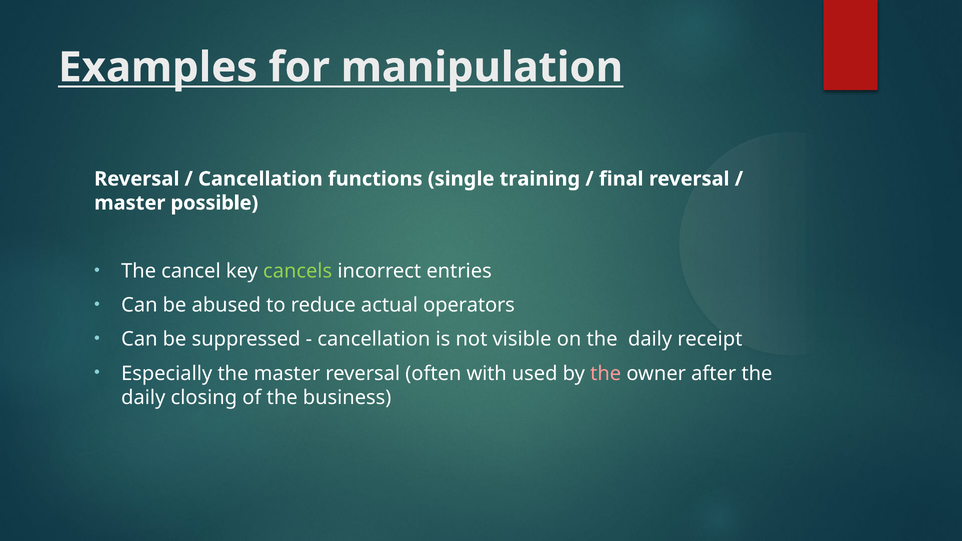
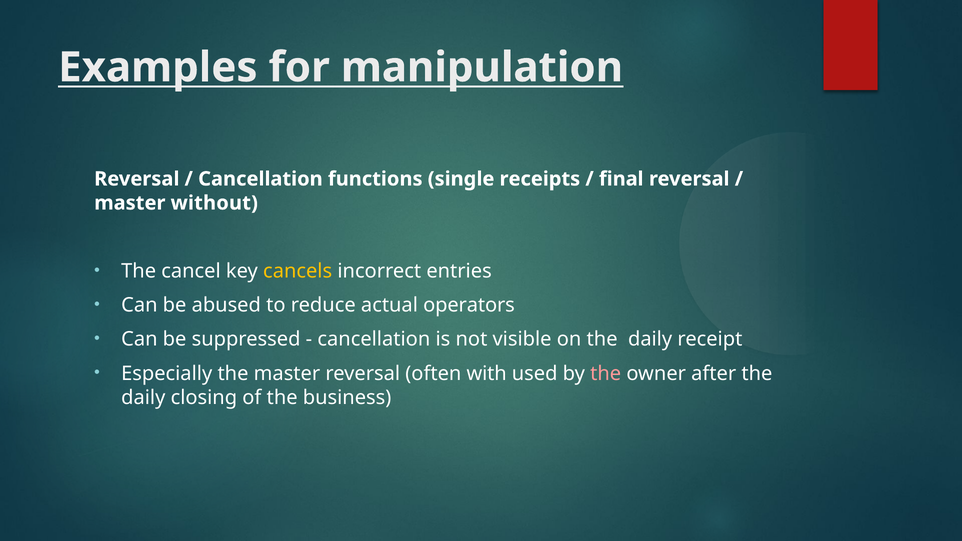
training: training -> receipts
possible: possible -> without
cancels colour: light green -> yellow
